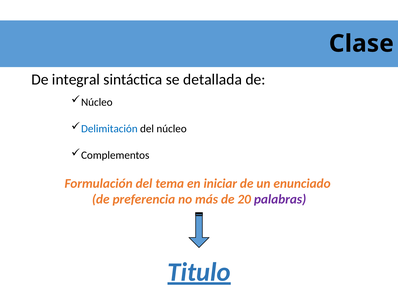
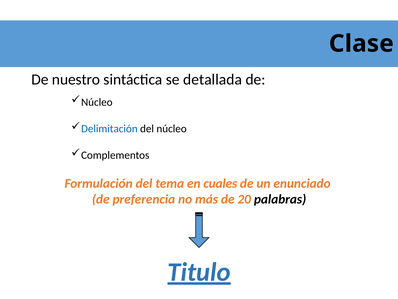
integral: integral -> nuestro
iniciar: iniciar -> cuales
palabras colour: purple -> black
